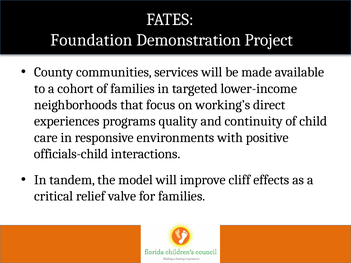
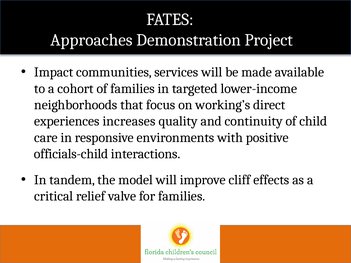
Foundation: Foundation -> Approaches
County: County -> Impact
programs: programs -> increases
